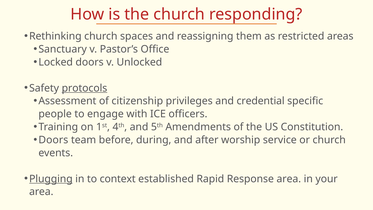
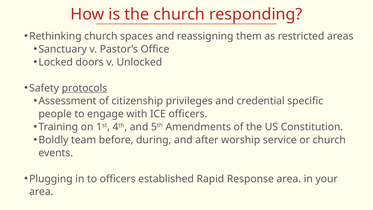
Doors at (53, 140): Doors -> Boldly
Plugging underline: present -> none
to context: context -> officers
